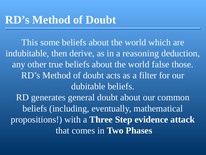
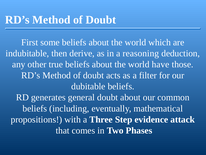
This: This -> First
false: false -> have
